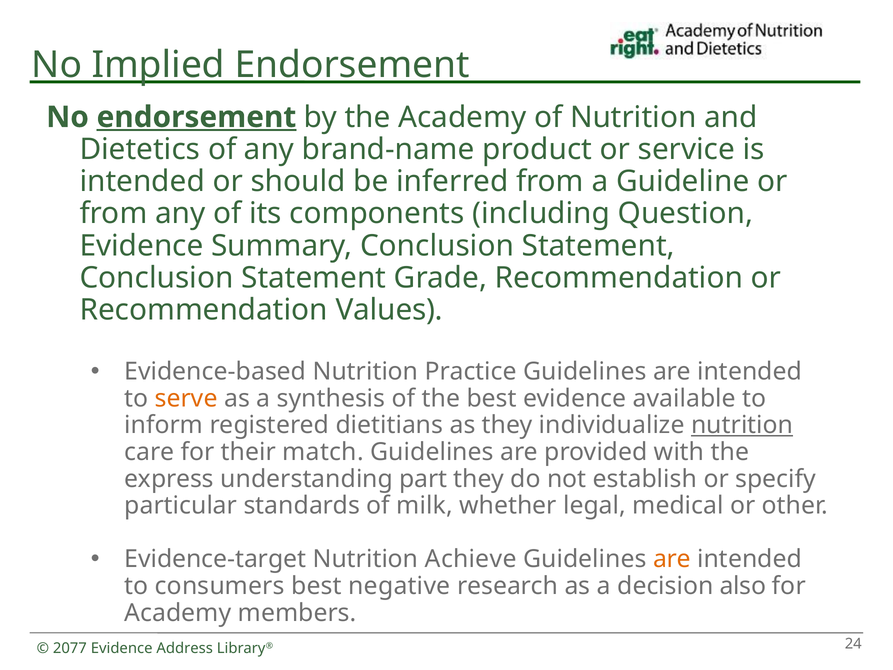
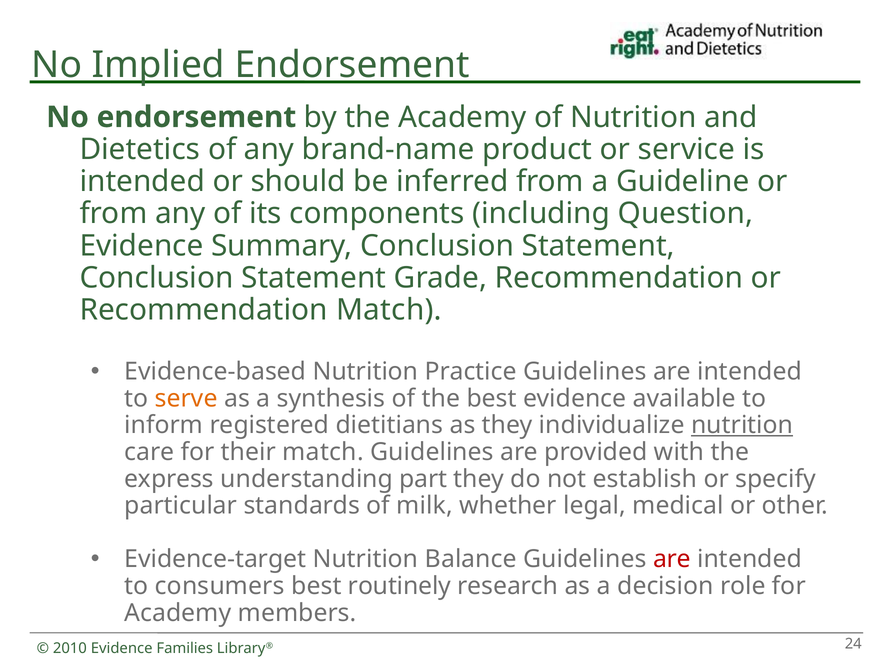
endorsement at (196, 117) underline: present -> none
Recommendation Values: Values -> Match
Achieve: Achieve -> Balance
are at (672, 559) colour: orange -> red
negative: negative -> routinely
also: also -> role
2077: 2077 -> 2010
Address: Address -> Families
